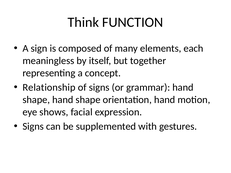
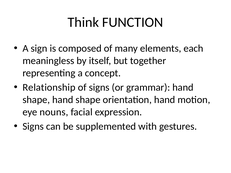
shows: shows -> nouns
